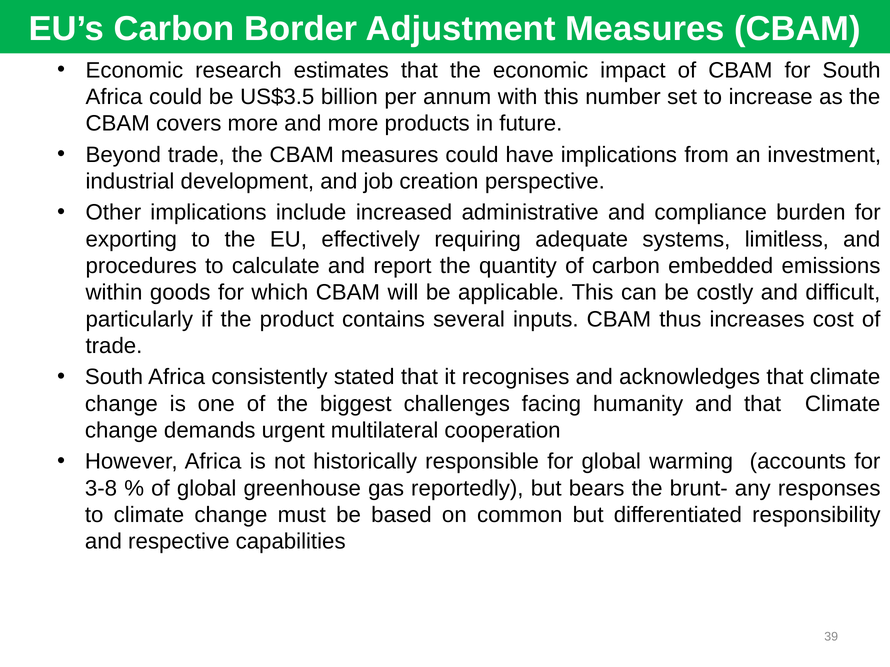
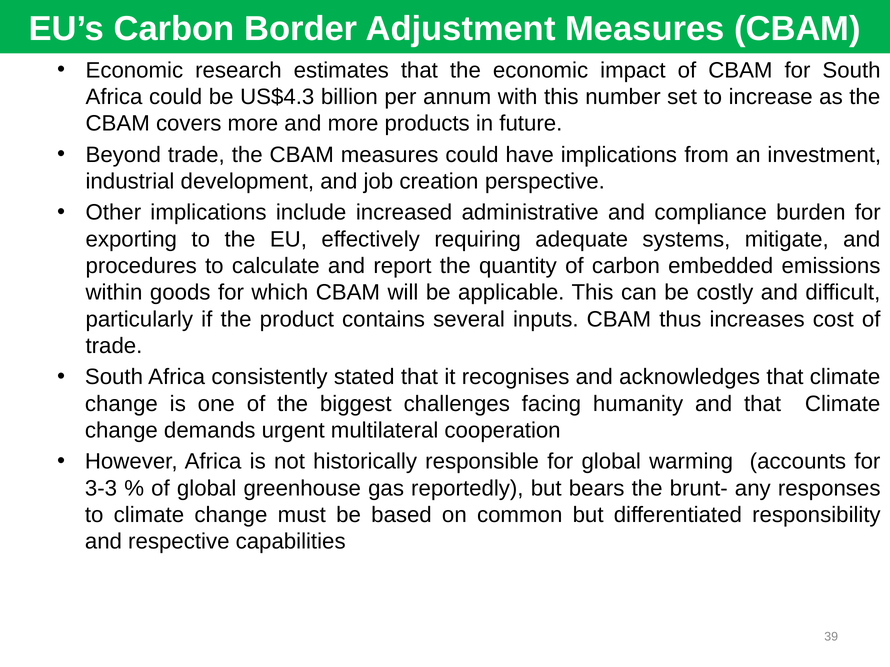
US$3.5: US$3.5 -> US$4.3
limitless: limitless -> mitigate
3-8: 3-8 -> 3-3
